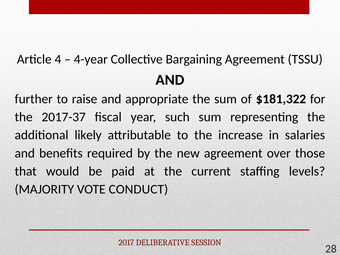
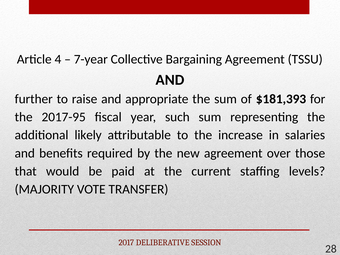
4-year: 4-year -> 7-year
$181,322: $181,322 -> $181,393
2017-37: 2017-37 -> 2017-95
CONDUCT: CONDUCT -> TRANSFER
